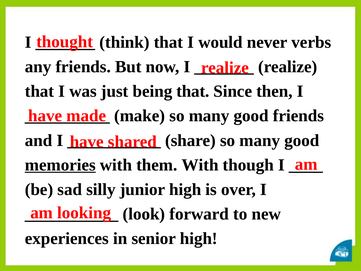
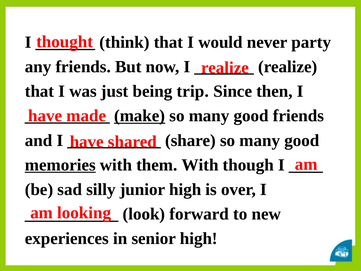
verbs: verbs -> party
being that: that -> trip
make underline: none -> present
